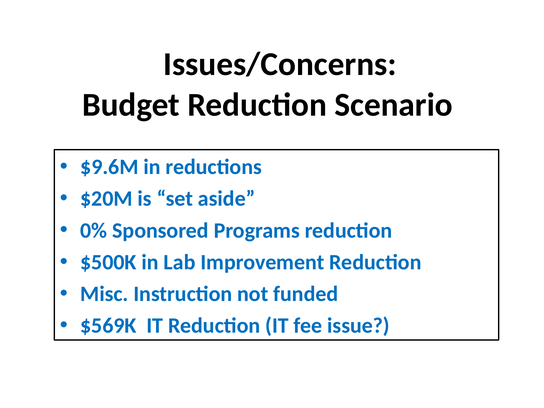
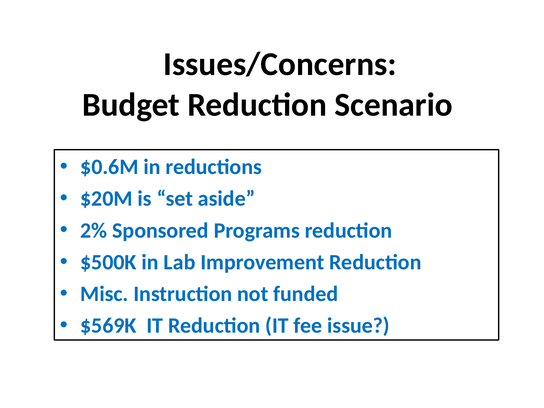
$9.6M: $9.6M -> $0.6M
0%: 0% -> 2%
